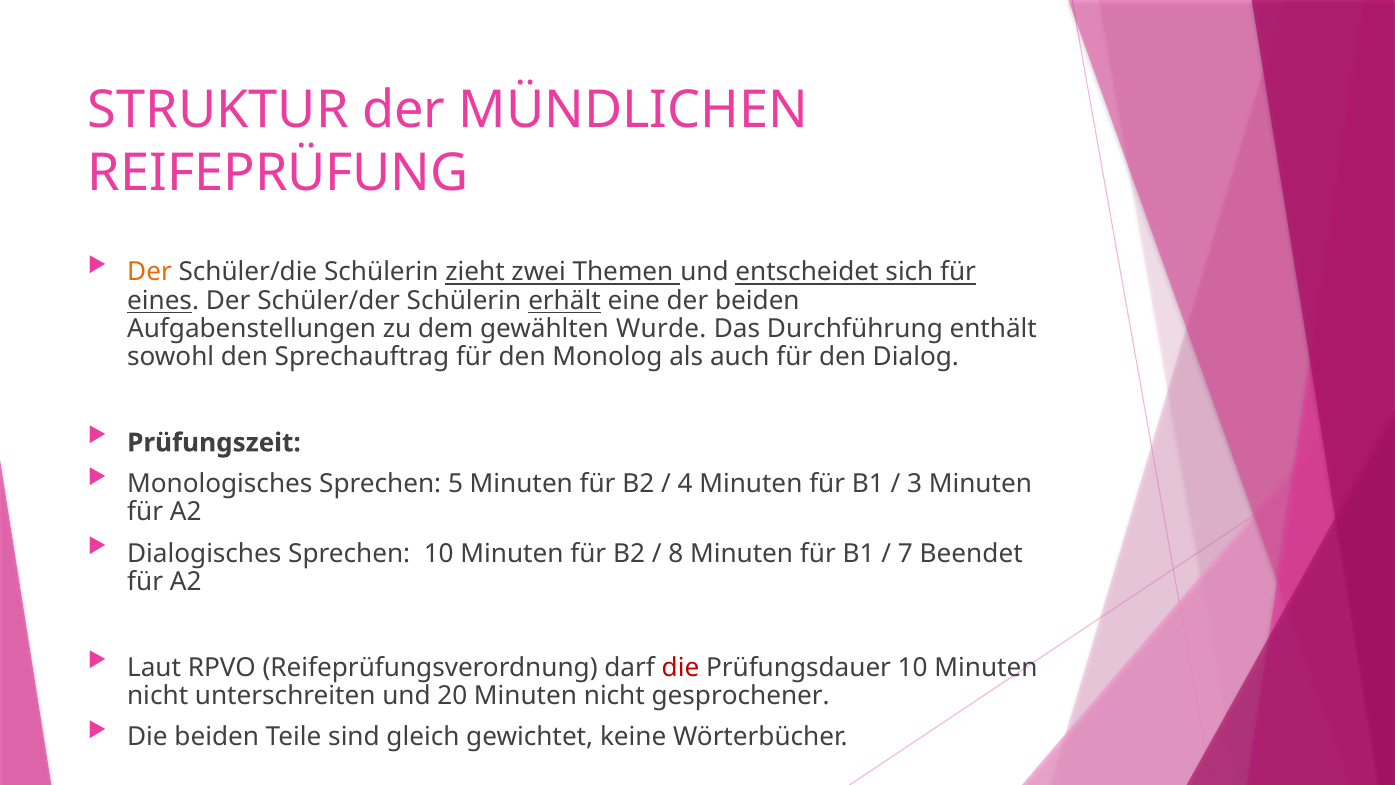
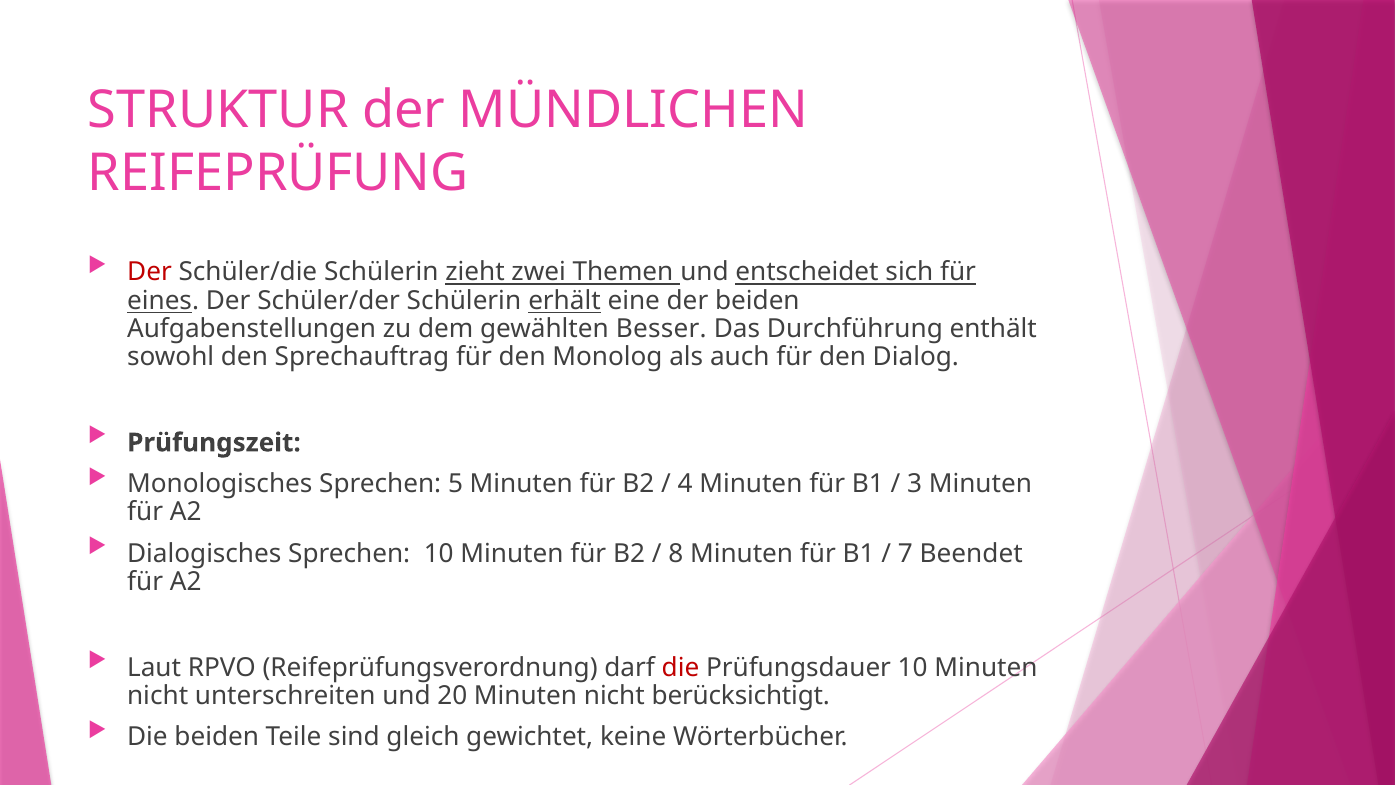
Der at (150, 272) colour: orange -> red
Wurde: Wurde -> Besser
gesprochener: gesprochener -> berücksichtigt
